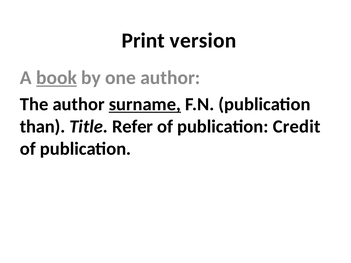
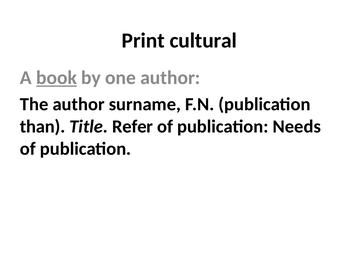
version: version -> cultural
surname underline: present -> none
Credit: Credit -> Needs
